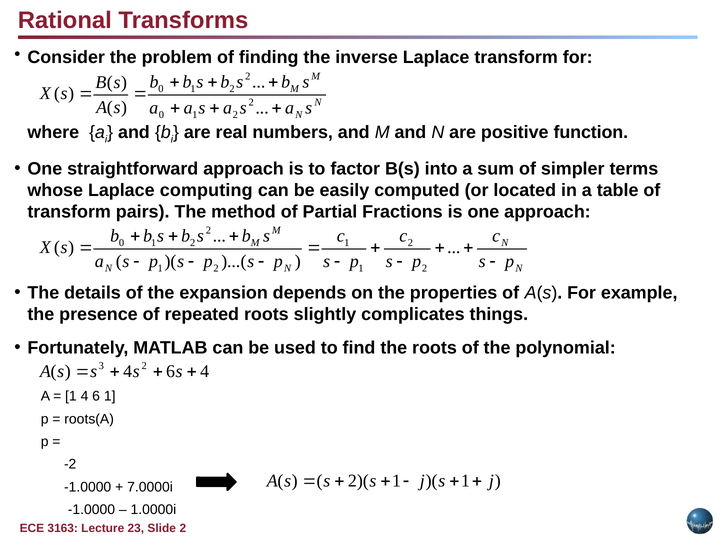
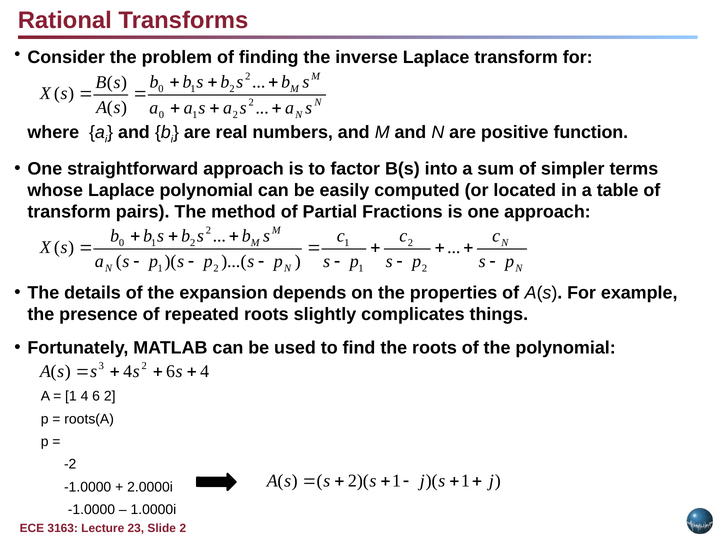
Laplace computing: computing -> polynomial
6 1: 1 -> 2
7.0000i: 7.0000i -> 2.0000i
